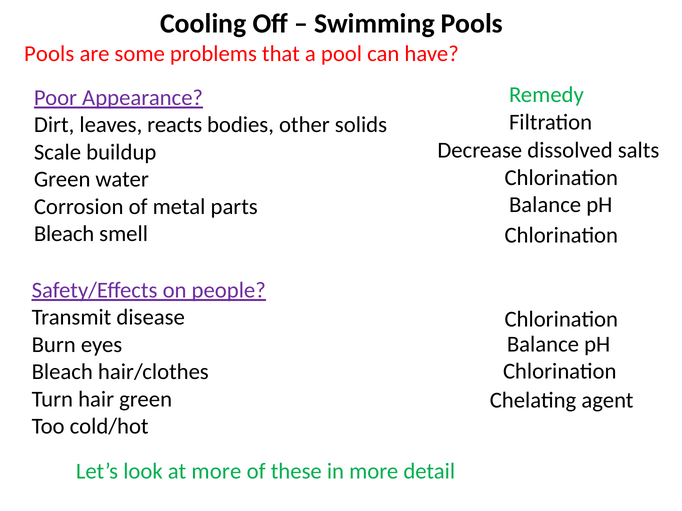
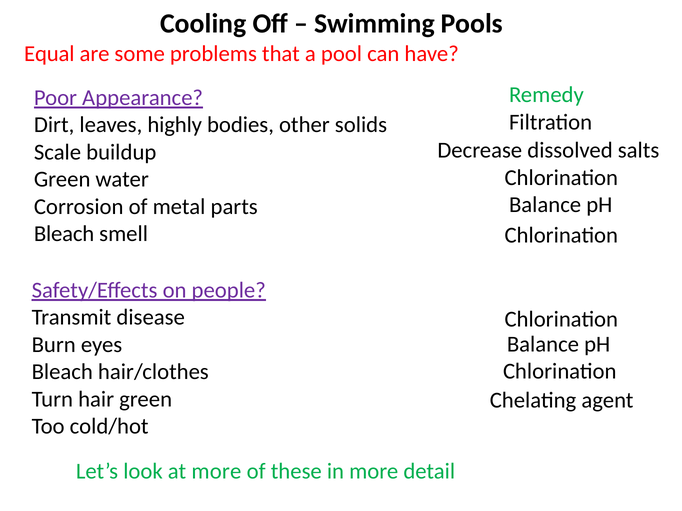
Pools at (49, 54): Pools -> Equal
reacts: reacts -> highly
